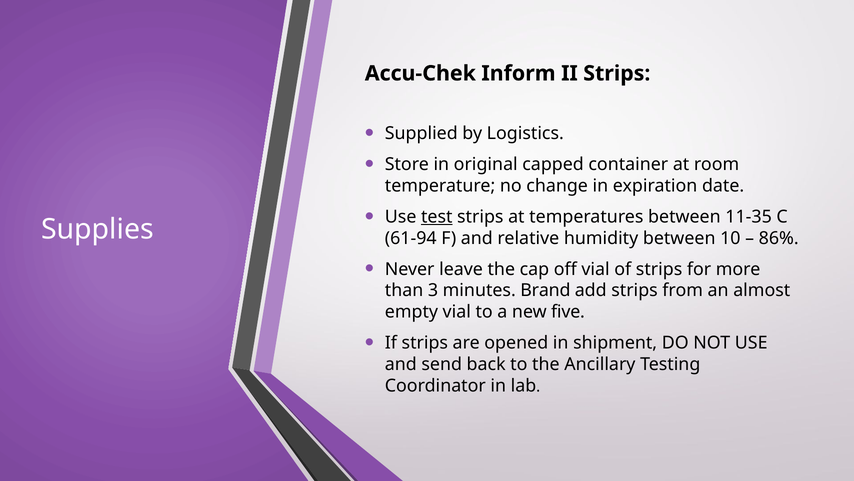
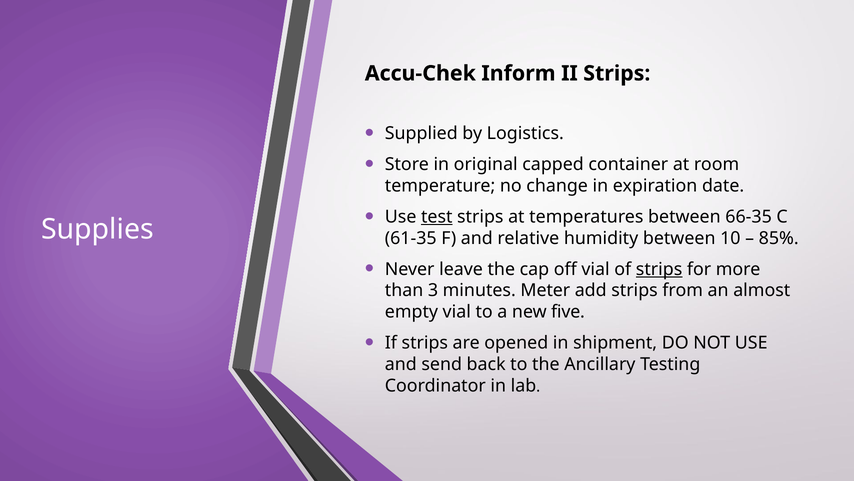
11-35: 11-35 -> 66-35
61-94: 61-94 -> 61-35
86%: 86% -> 85%
strips at (659, 269) underline: none -> present
Brand: Brand -> Meter
